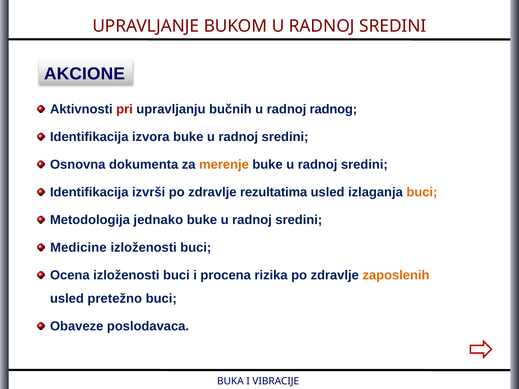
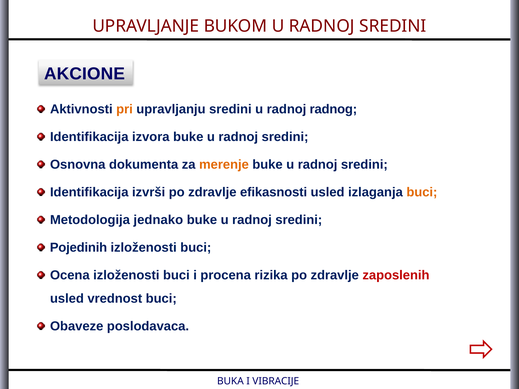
pri colour: red -> orange
upravljanju bučnih: bučnih -> sredini
rezultatima: rezultatima -> efikasnosti
Medicine: Medicine -> Pojedinih
zaposlenih colour: orange -> red
pretežno: pretežno -> vrednost
